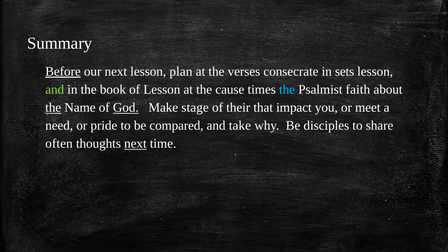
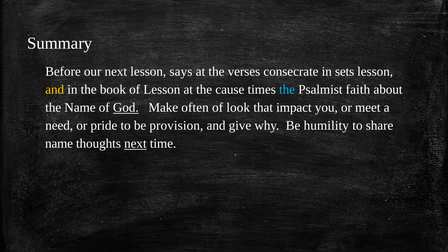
Before underline: present -> none
plan: plan -> says
and at (55, 90) colour: light green -> yellow
the at (53, 108) underline: present -> none
stage: stage -> often
their: their -> look
compared: compared -> provision
take: take -> give
disciples: disciples -> humility
often at (59, 144): often -> name
